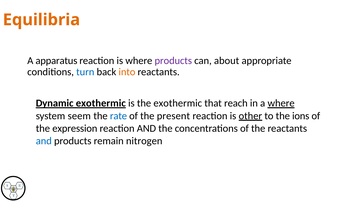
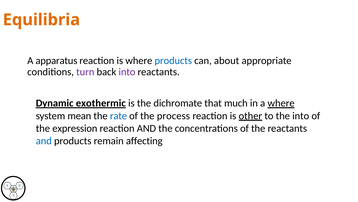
products at (173, 61) colour: purple -> blue
turn colour: blue -> purple
into at (127, 72) colour: orange -> purple
the exothermic: exothermic -> dichromate
reach: reach -> much
seem: seem -> mean
present: present -> process
the ions: ions -> into
nitrogen: nitrogen -> affecting
